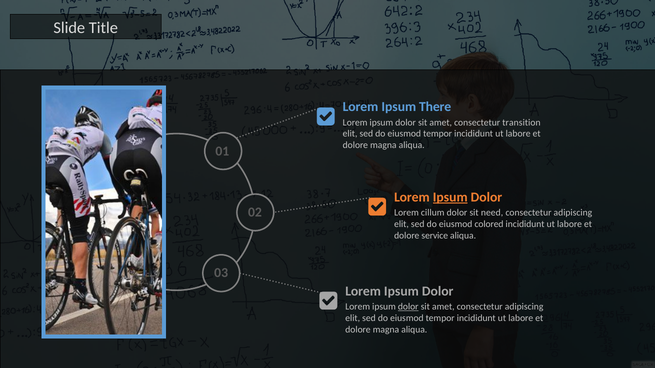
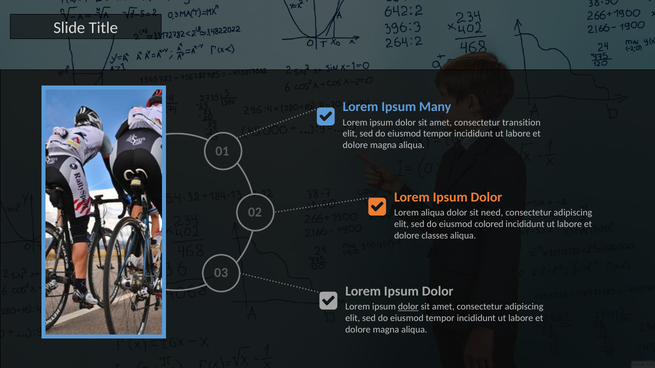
There: There -> Many
Ipsum at (450, 197) underline: present -> none
Lorem cillum: cillum -> aliqua
service: service -> classes
